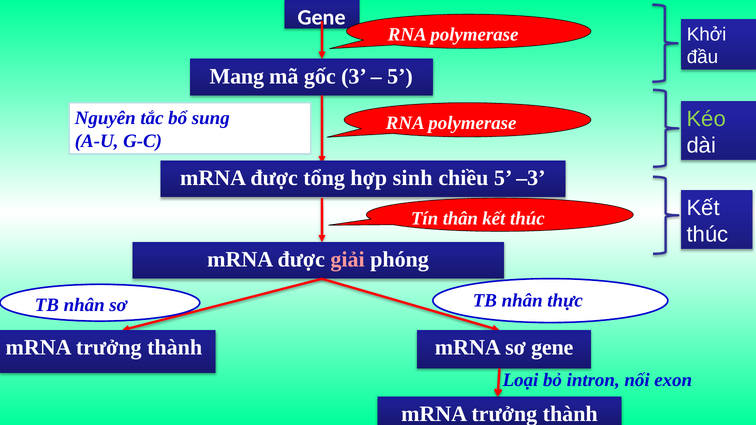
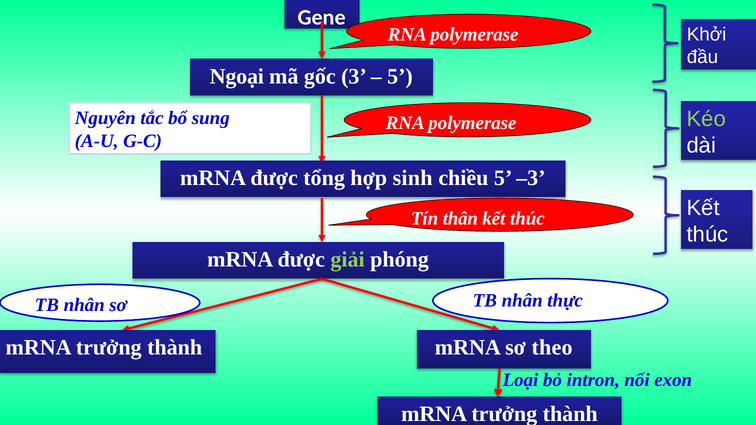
Mang: Mang -> Ngoại
giải colour: pink -> light green
sơ gene: gene -> theo
